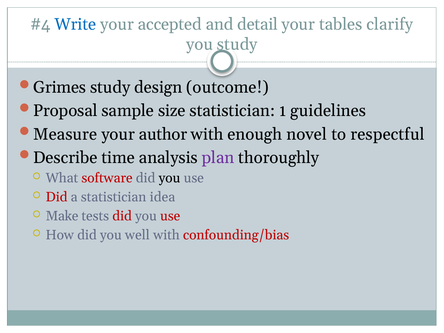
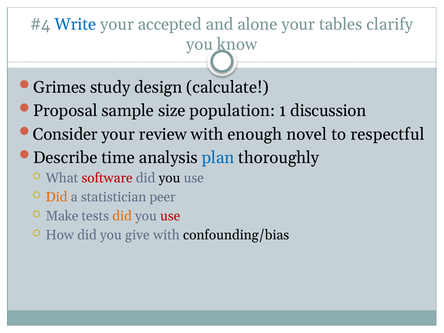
detail: detail -> alone
you study: study -> know
outcome: outcome -> calculate
size statistician: statistician -> population
guidelines: guidelines -> discussion
Measure: Measure -> Consider
author: author -> review
plan colour: purple -> blue
Did at (57, 197) colour: red -> orange
idea: idea -> peer
did at (122, 216) colour: red -> orange
well: well -> give
confounding/bias colour: red -> black
